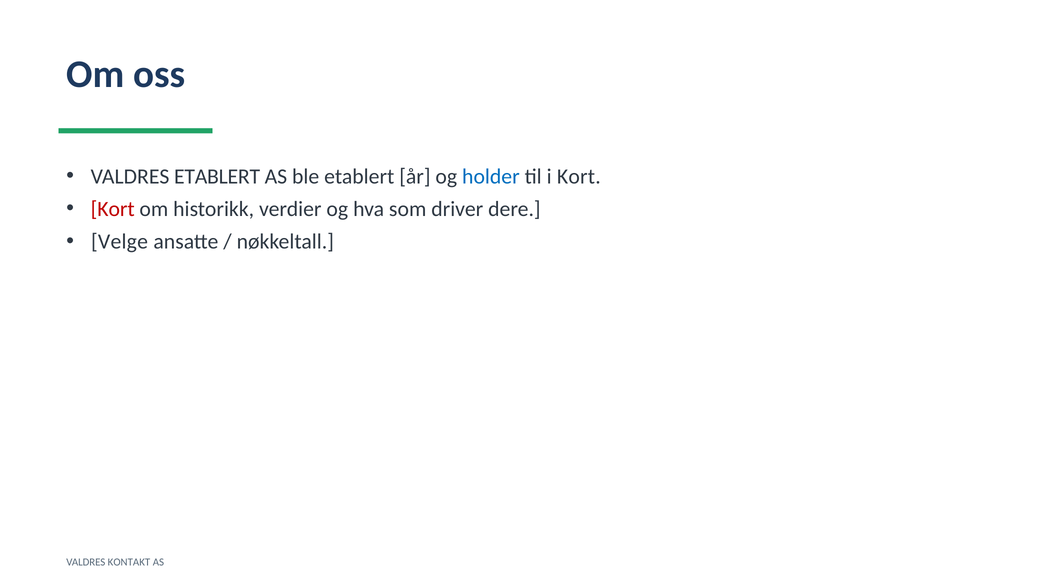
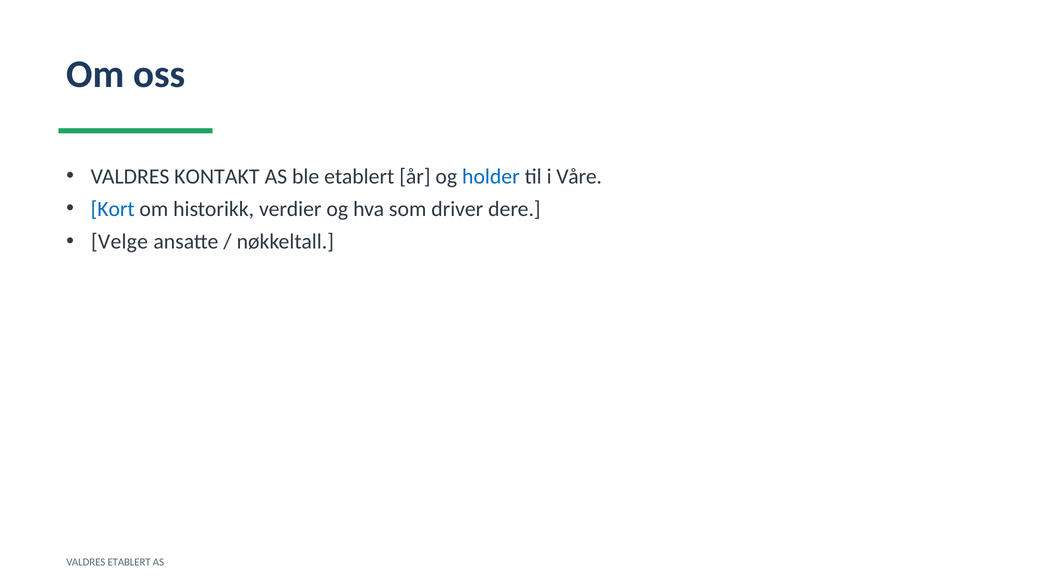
VALDRES ETABLERT: ETABLERT -> KONTAKT
i Kort: Kort -> Våre
Kort at (113, 209) colour: red -> blue
VALDRES KONTAKT: KONTAKT -> ETABLERT
